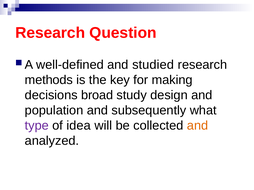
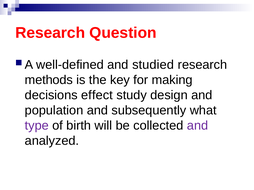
broad: broad -> effect
idea: idea -> birth
and at (198, 126) colour: orange -> purple
